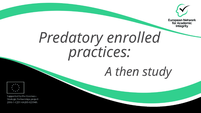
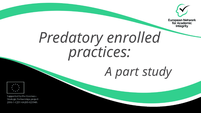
then: then -> part
